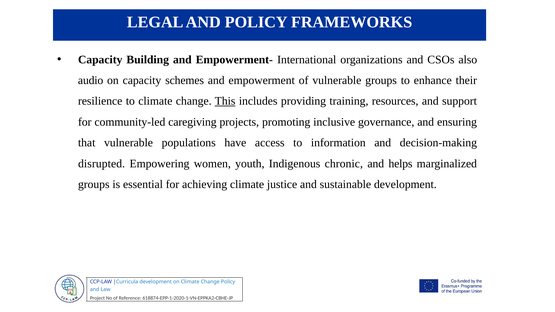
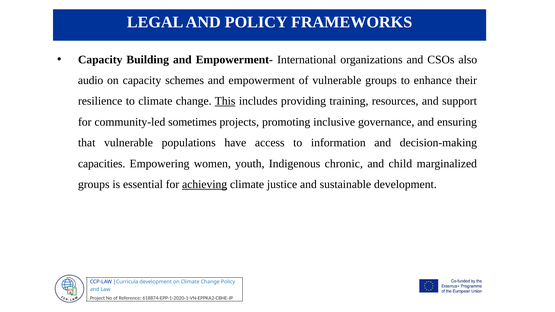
caregiving: caregiving -> sometimes
disrupted: disrupted -> capacities
helps: helps -> child
achieving underline: none -> present
